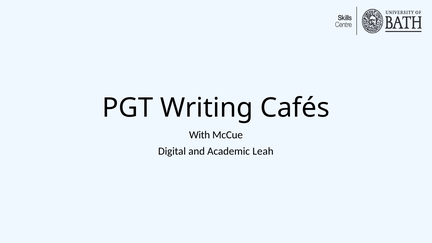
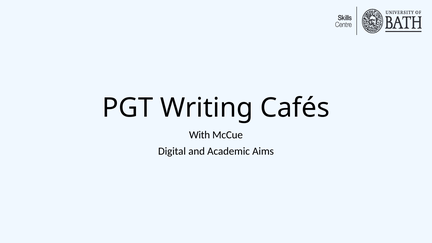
Leah: Leah -> Aims
